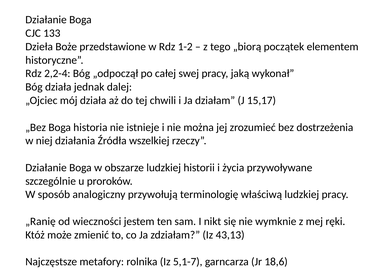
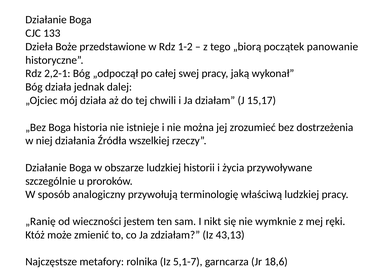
elementem: elementem -> panowanie
2,2-4: 2,2-4 -> 2,2-1
